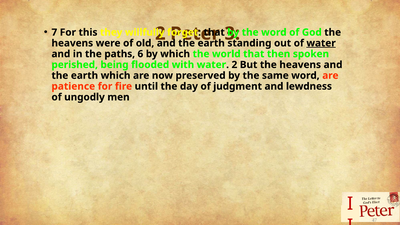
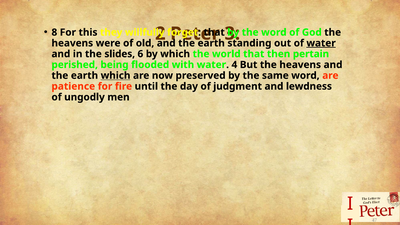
7: 7 -> 8
paths: paths -> slides
spoken: spoken -> pertain
water 2: 2 -> 4
which at (116, 76) underline: none -> present
